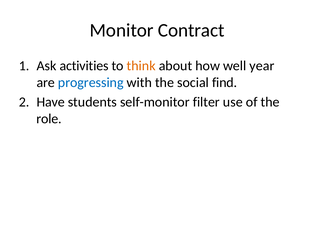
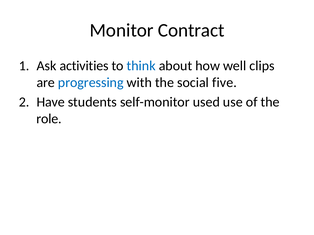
think colour: orange -> blue
year: year -> clips
find: find -> five
filter: filter -> used
